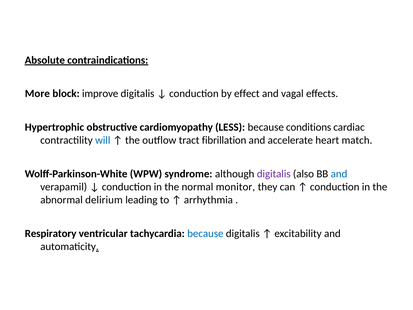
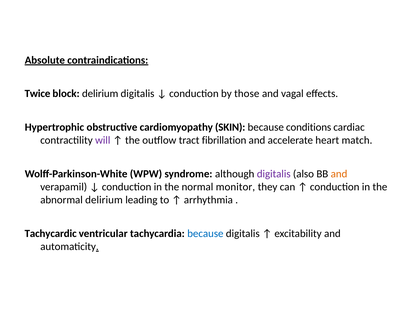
More: More -> Twice
block improve: improve -> delirium
effect: effect -> those
LESS: LESS -> SKIN
will colour: blue -> purple
and at (339, 174) colour: blue -> orange
Respiratory: Respiratory -> Tachycardic
